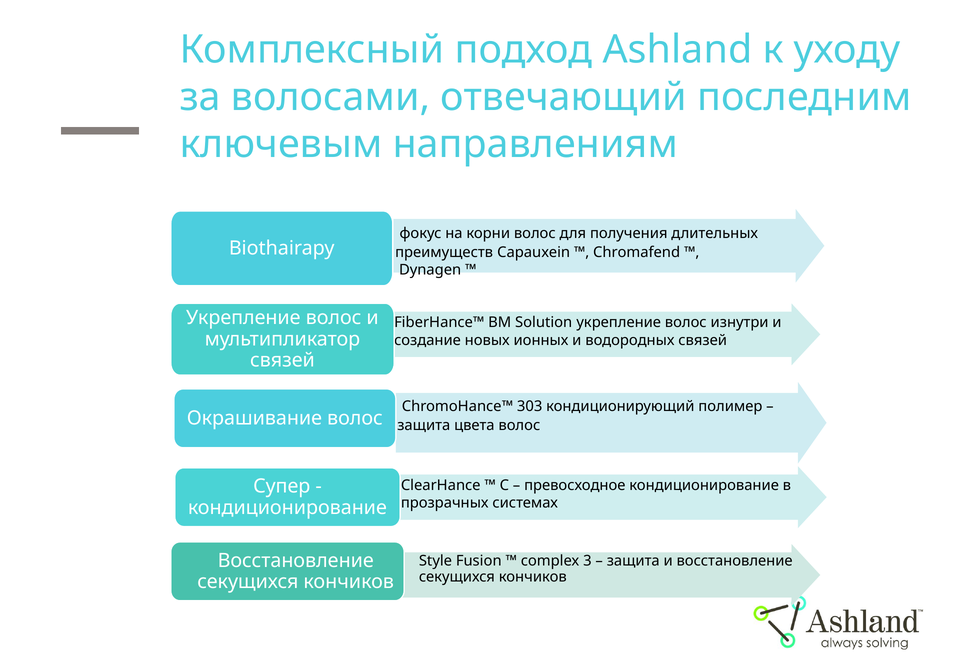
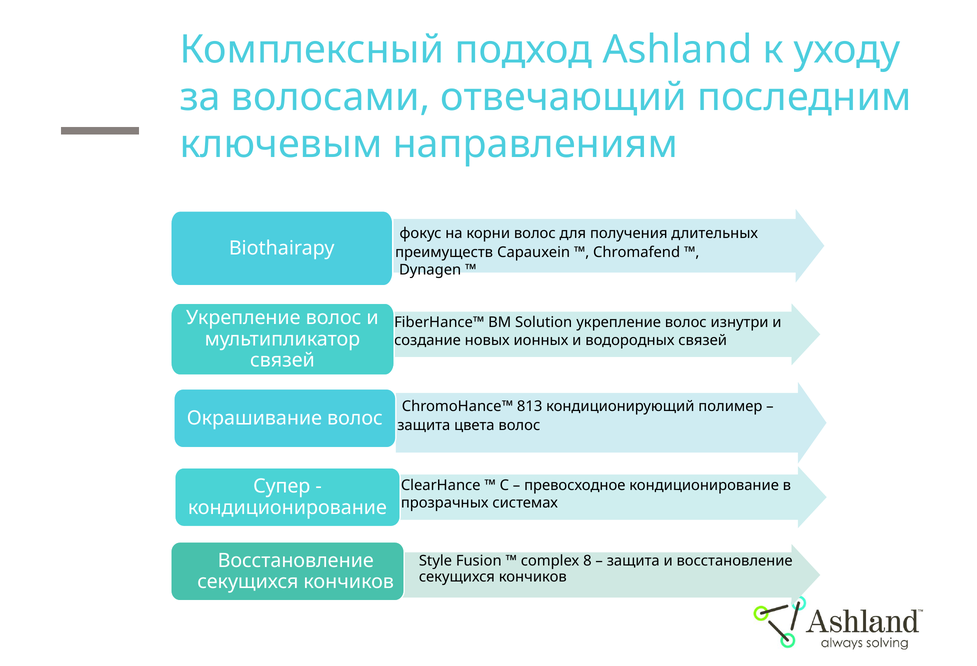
303: 303 -> 813
3: 3 -> 8
